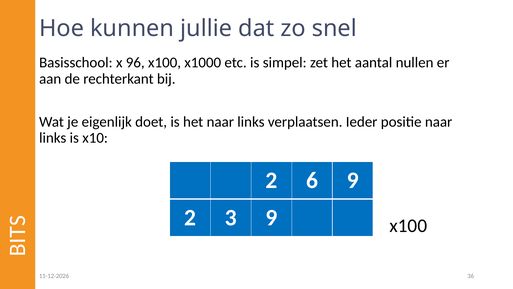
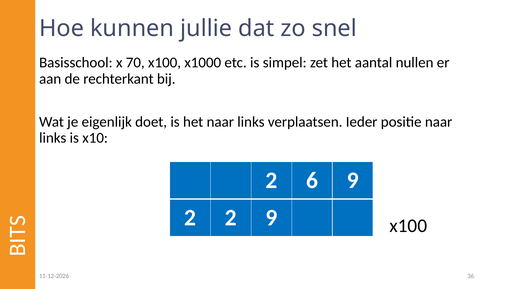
96: 96 -> 70
2 3: 3 -> 2
